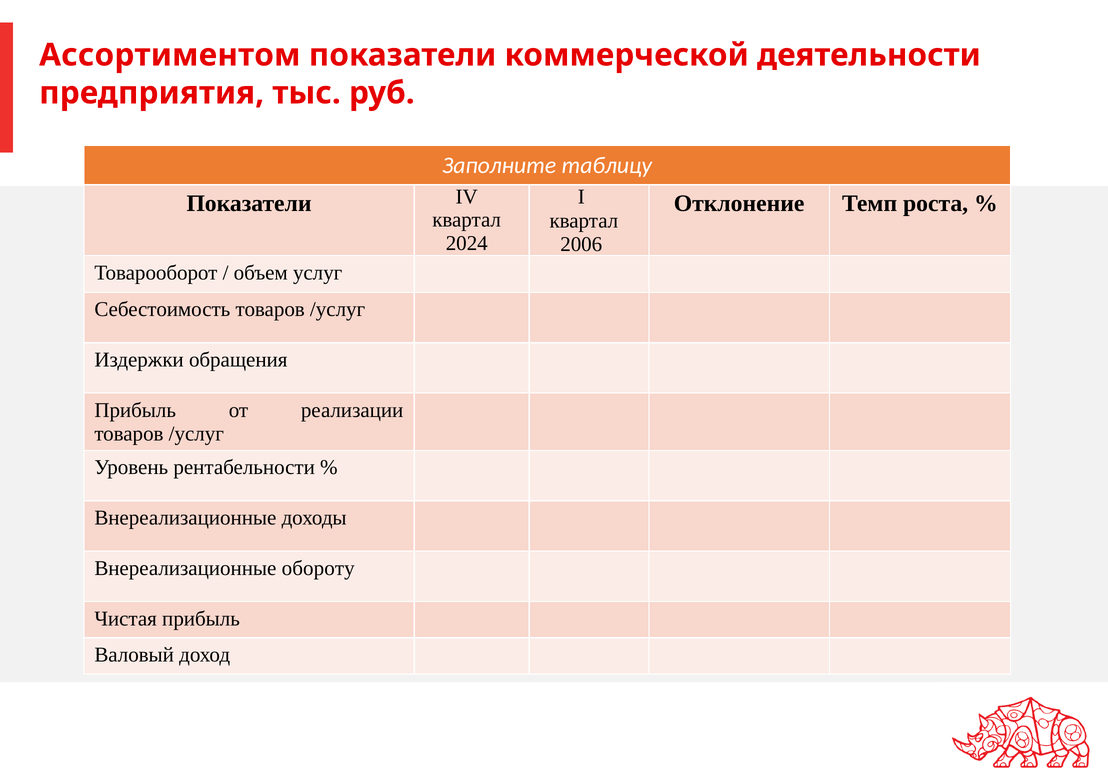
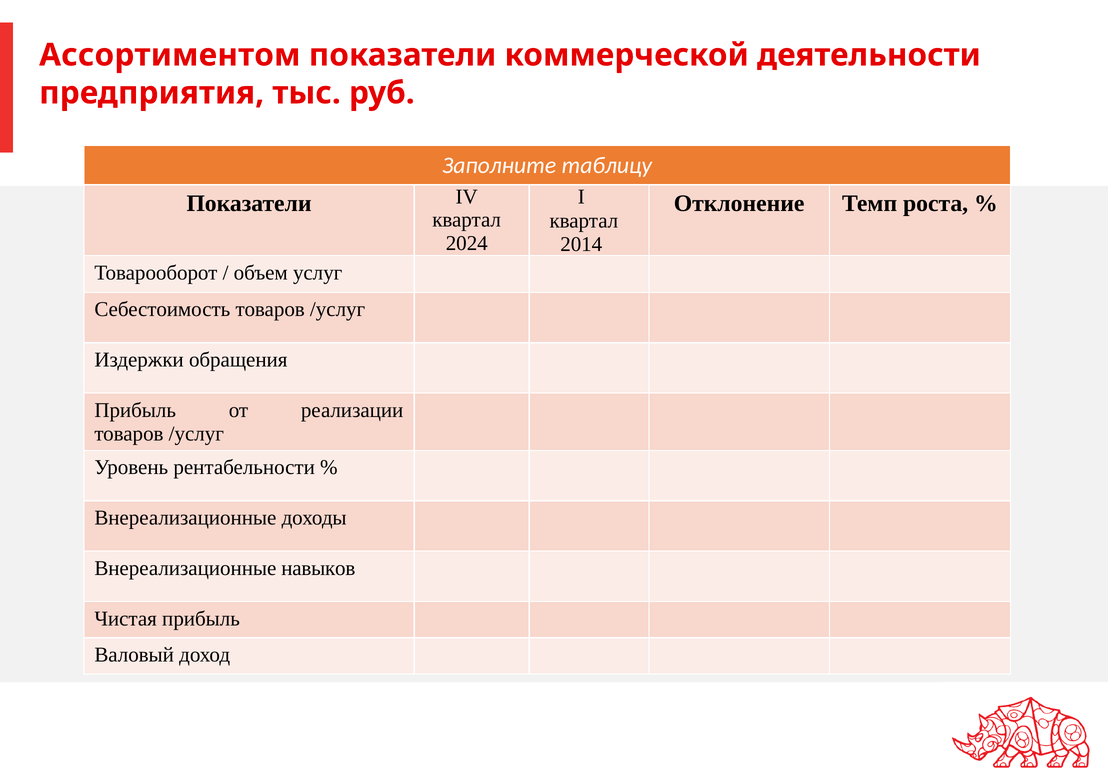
2006: 2006 -> 2014
обороту: обороту -> навыков
